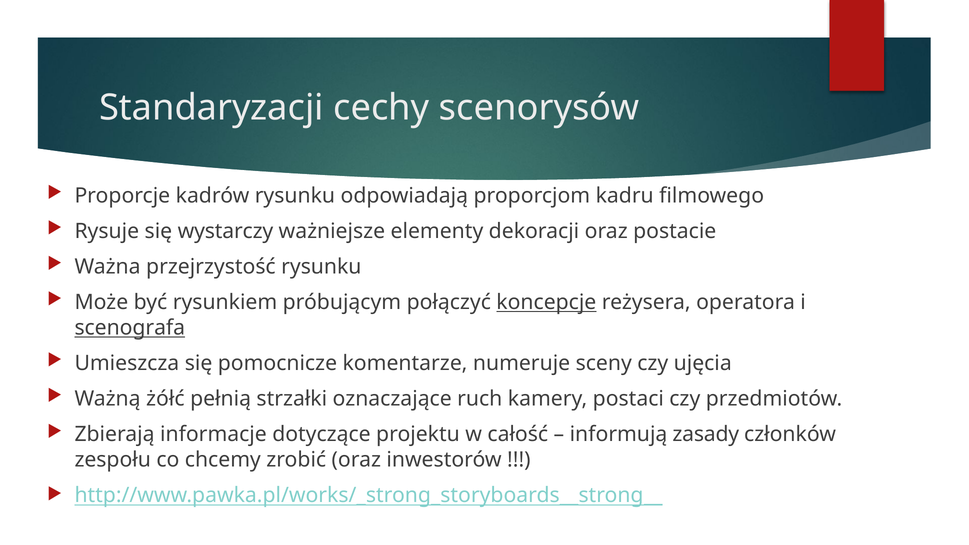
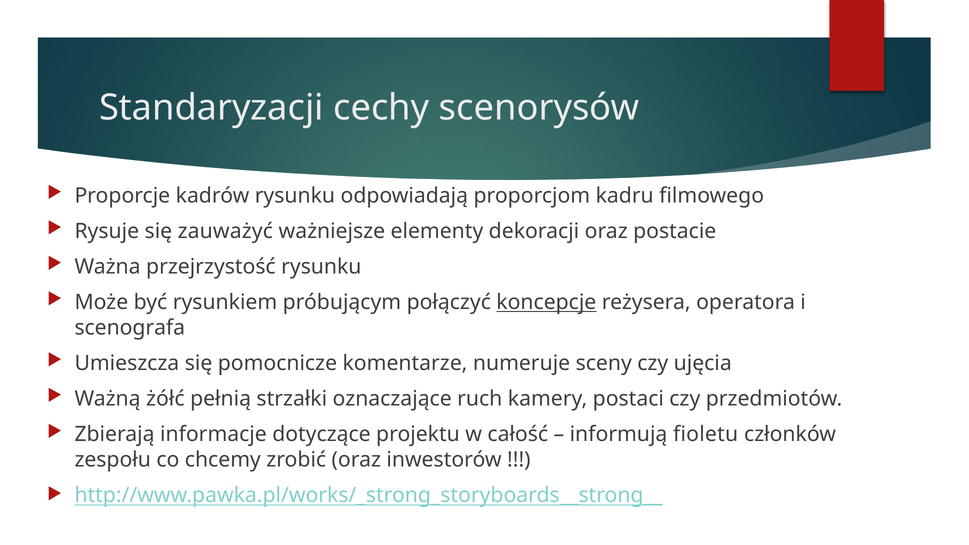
wystarczy: wystarczy -> zauważyć
scenografa underline: present -> none
zasady: zasady -> fioletu
